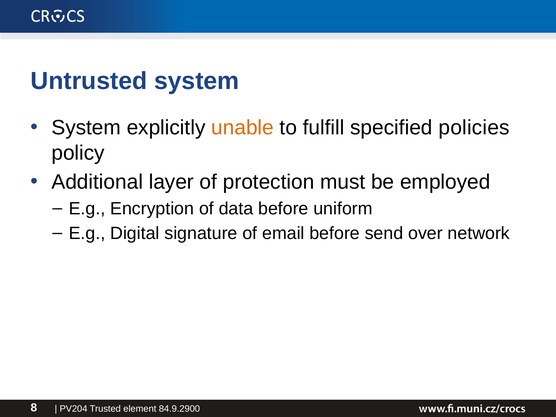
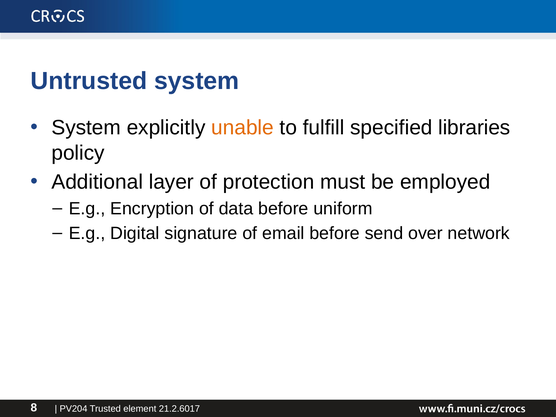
policies: policies -> libraries
84.9.2900: 84.9.2900 -> 21.2.6017
